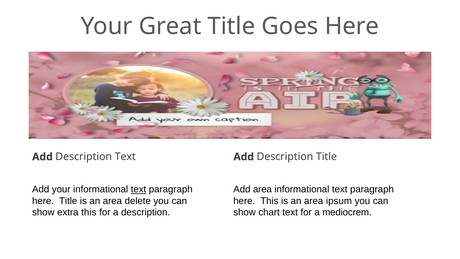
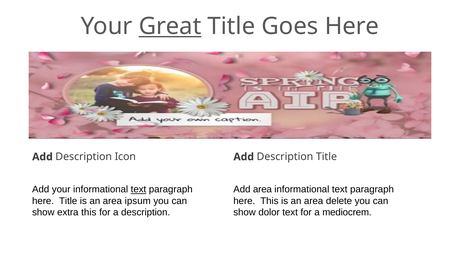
Great underline: none -> present
Description Text: Text -> Icon
delete: delete -> ipsum
ipsum: ipsum -> delete
chart: chart -> dolor
